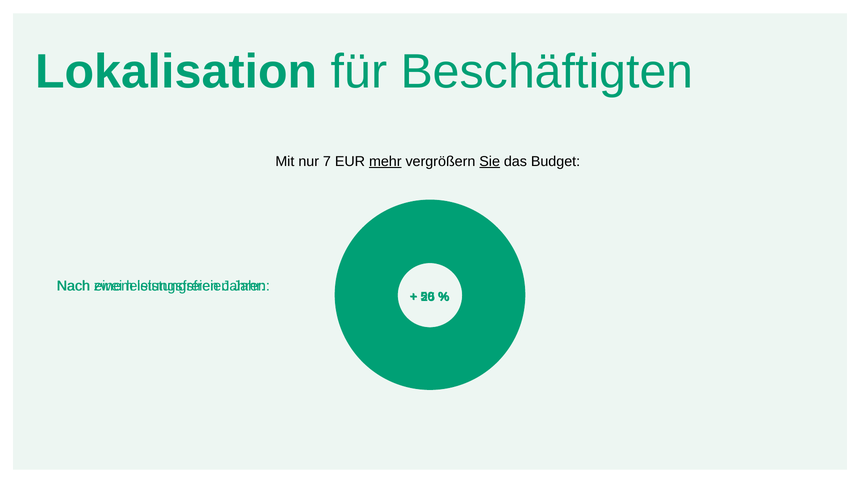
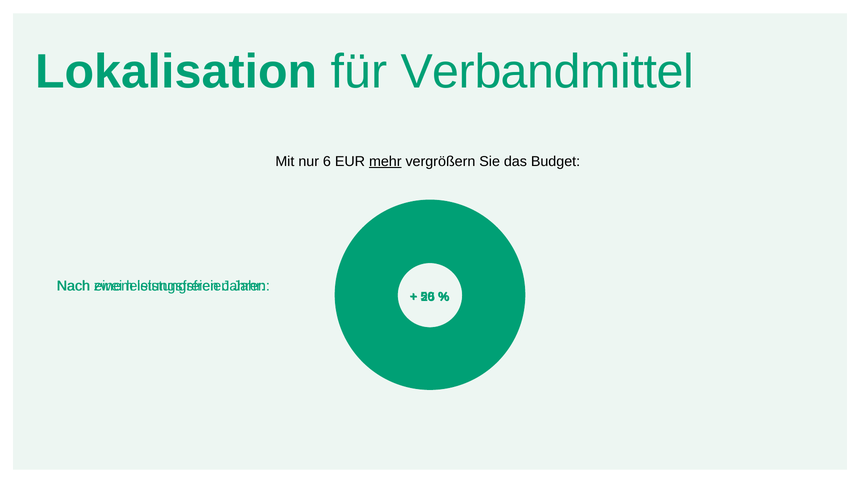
Beschäftigten: Beschäftigten -> Verbandmittel
7: 7 -> 6
Sie underline: present -> none
